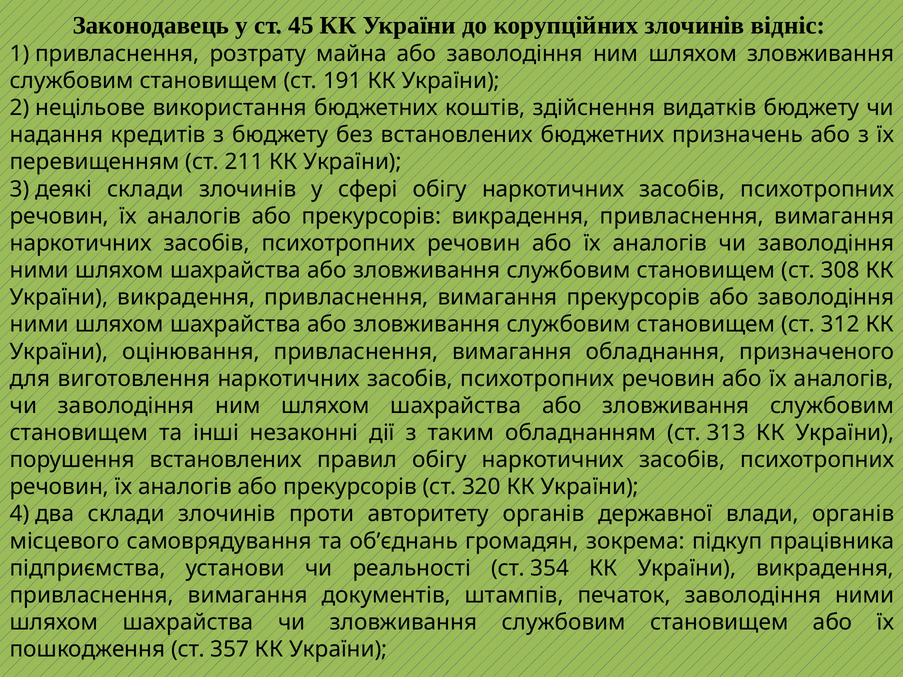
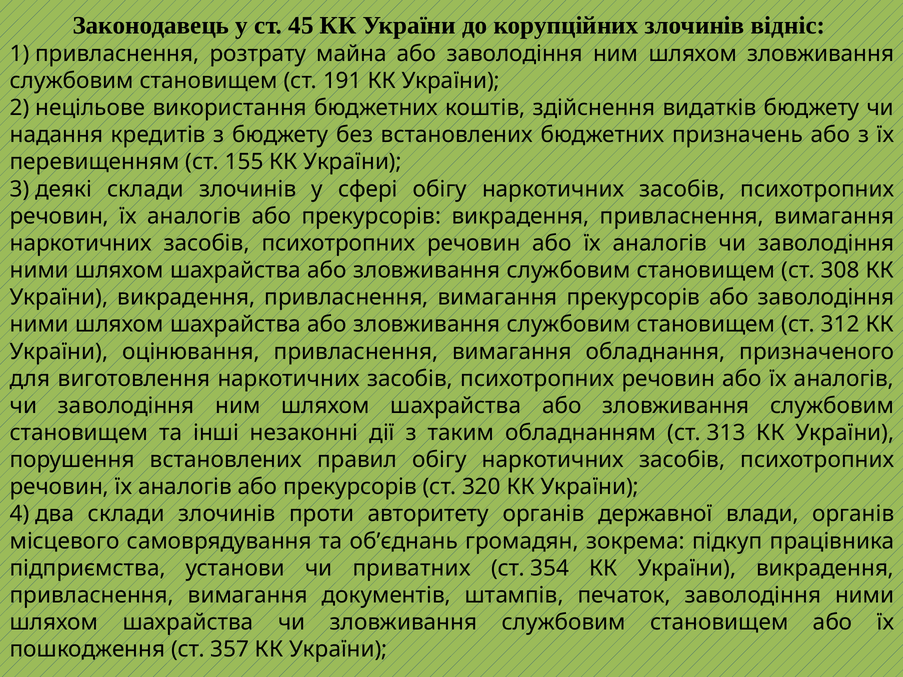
211: 211 -> 155
реальності: реальності -> приватних
